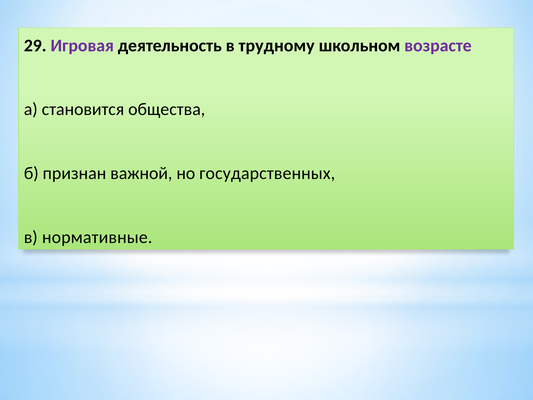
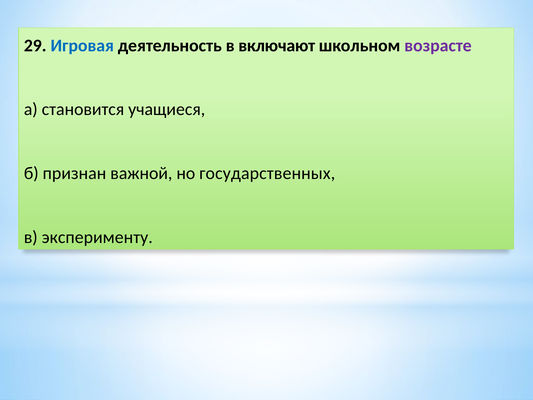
Игровая colour: purple -> blue
трудному: трудному -> включают
общества: общества -> учащиеся
нормативные: нормативные -> эксперименту
